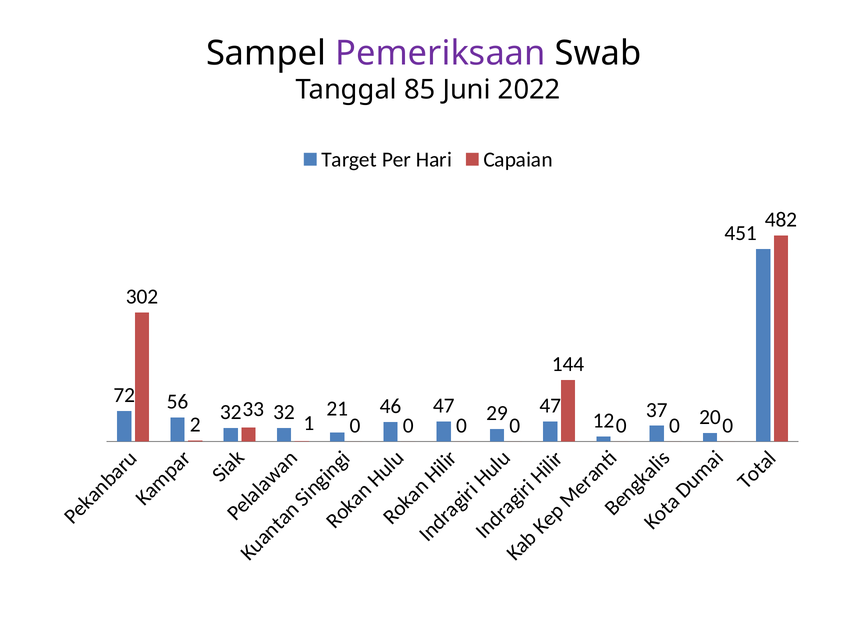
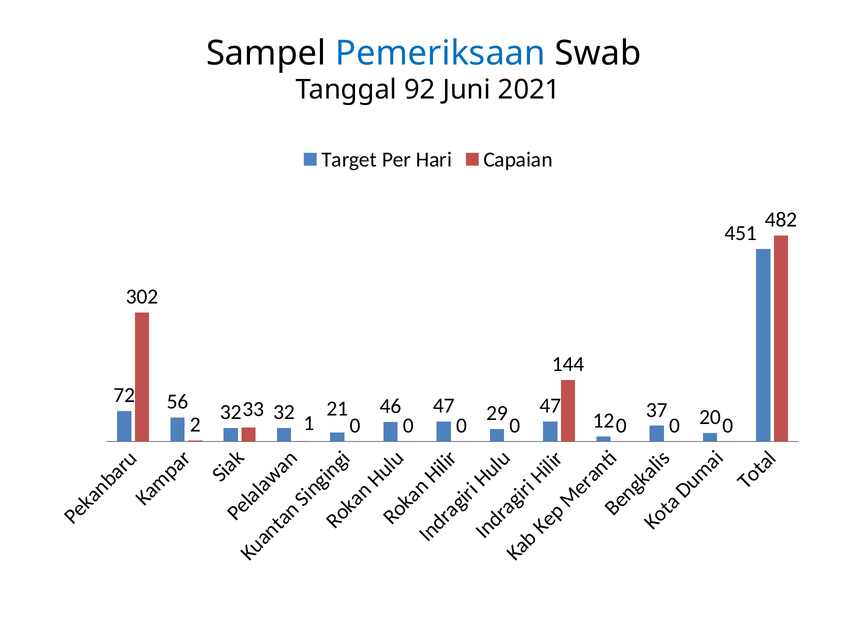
Pemeriksaan colour: purple -> blue
85: 85 -> 92
2022: 2022 -> 2021
